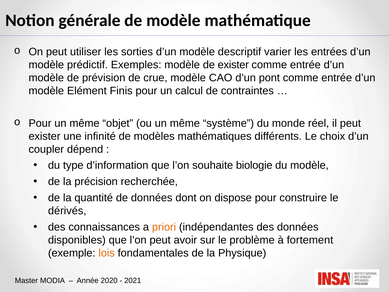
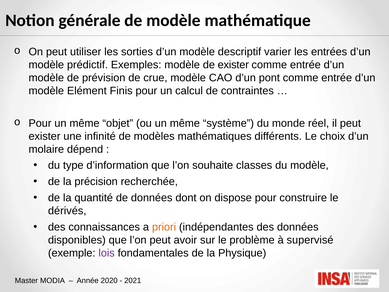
coupler: coupler -> molaire
biologie: biologie -> classes
fortement: fortement -> supervisé
lois colour: orange -> purple
